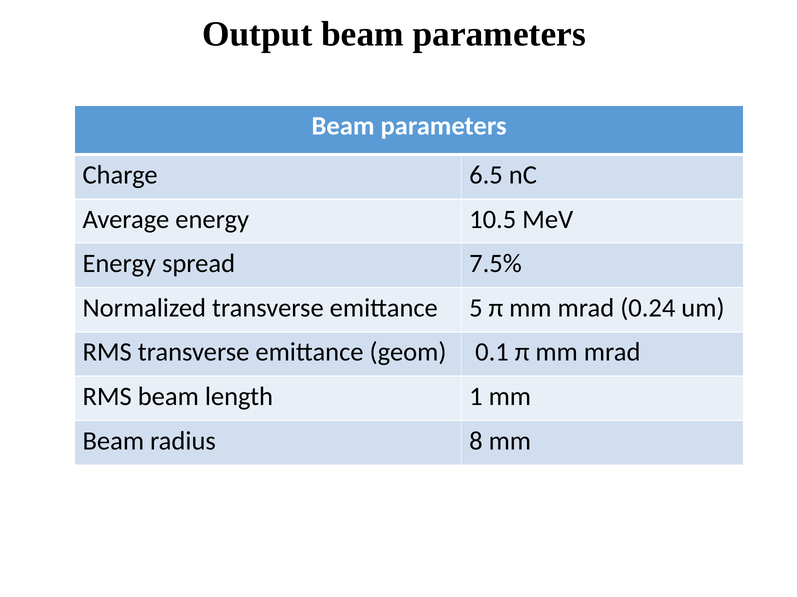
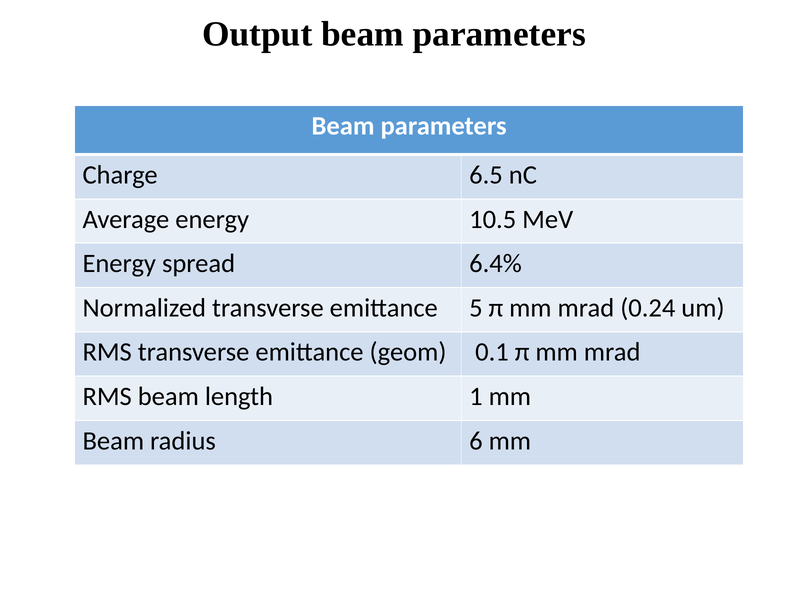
7.5%: 7.5% -> 6.4%
8: 8 -> 6
